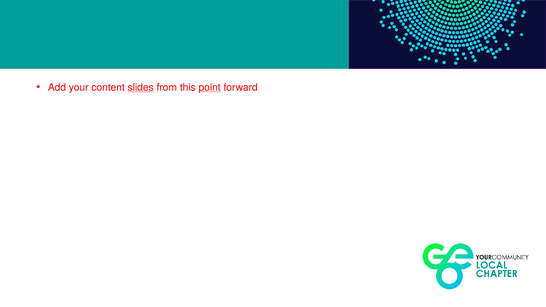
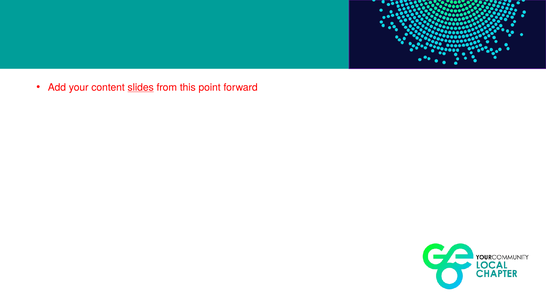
point underline: present -> none
